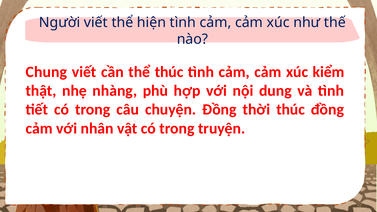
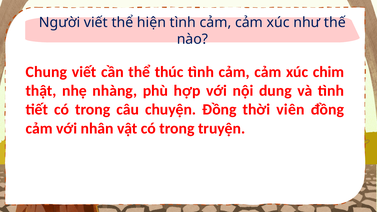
kiểm: kiểm -> chim
thời thúc: thúc -> viên
